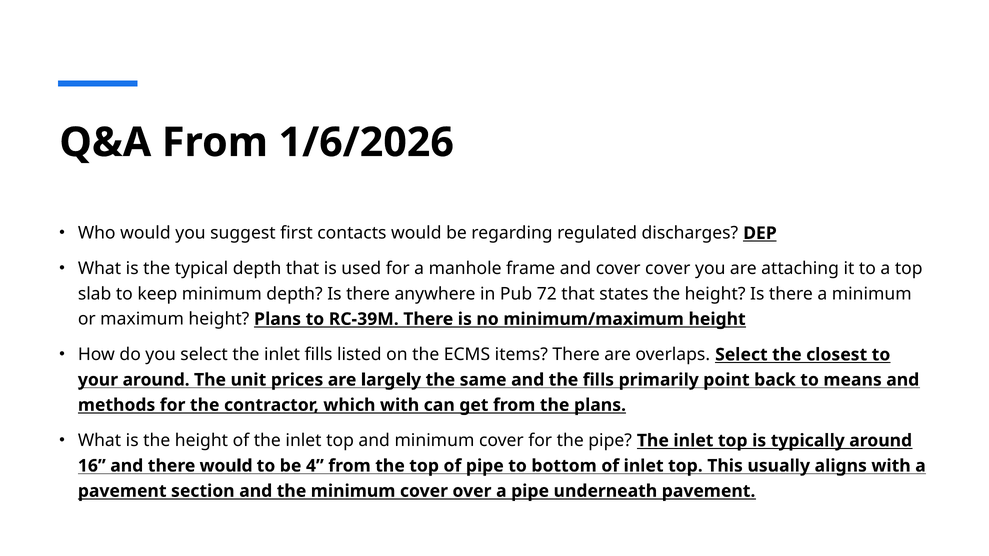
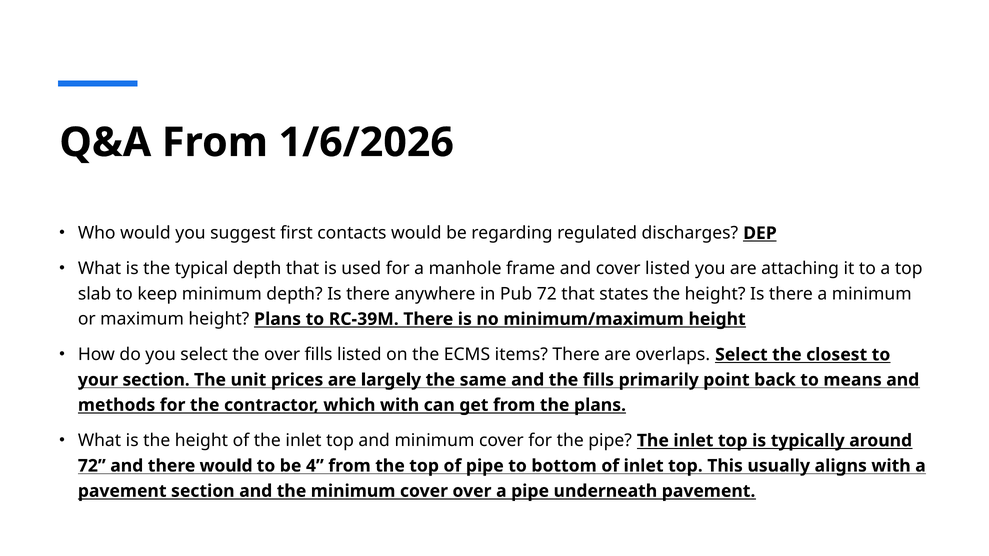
cover cover: cover -> listed
select the inlet: inlet -> over
your around: around -> section
16 at (92, 466): 16 -> 72
